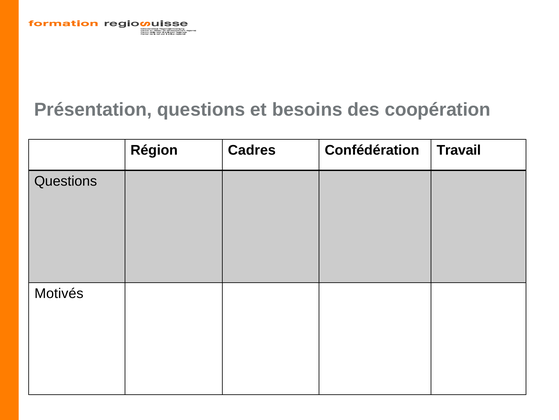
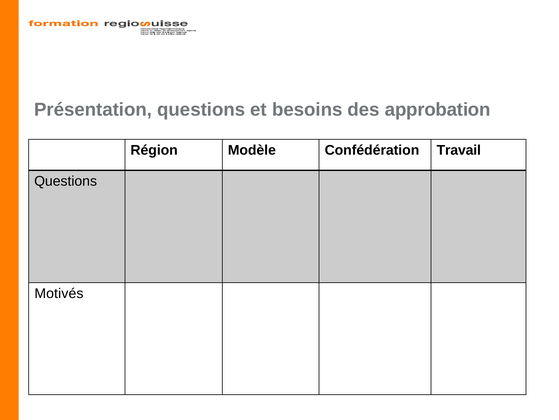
coopération: coopération -> approbation
Cadres: Cadres -> Modèle
